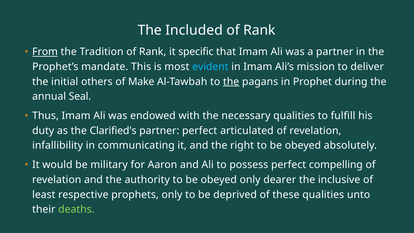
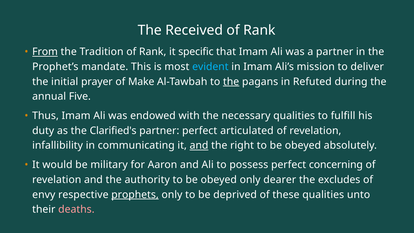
Included: Included -> Received
others: others -> prayer
Prophet: Prophet -> Refuted
Seal: Seal -> Five
and at (199, 145) underline: none -> present
compelling: compelling -> concerning
inclusive: inclusive -> excludes
least: least -> envy
prophets underline: none -> present
deaths colour: light green -> pink
